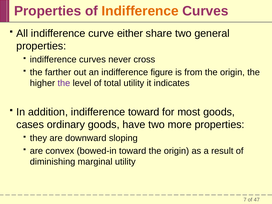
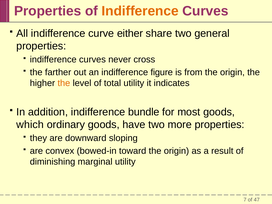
the at (64, 83) colour: purple -> orange
indifference toward: toward -> bundle
cases: cases -> which
